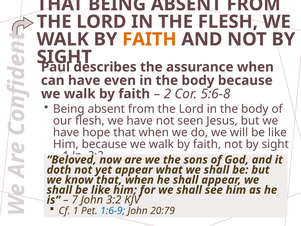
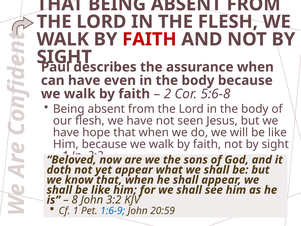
FAITH at (149, 39) colour: orange -> red
7: 7 -> 8
20:79: 20:79 -> 20:59
